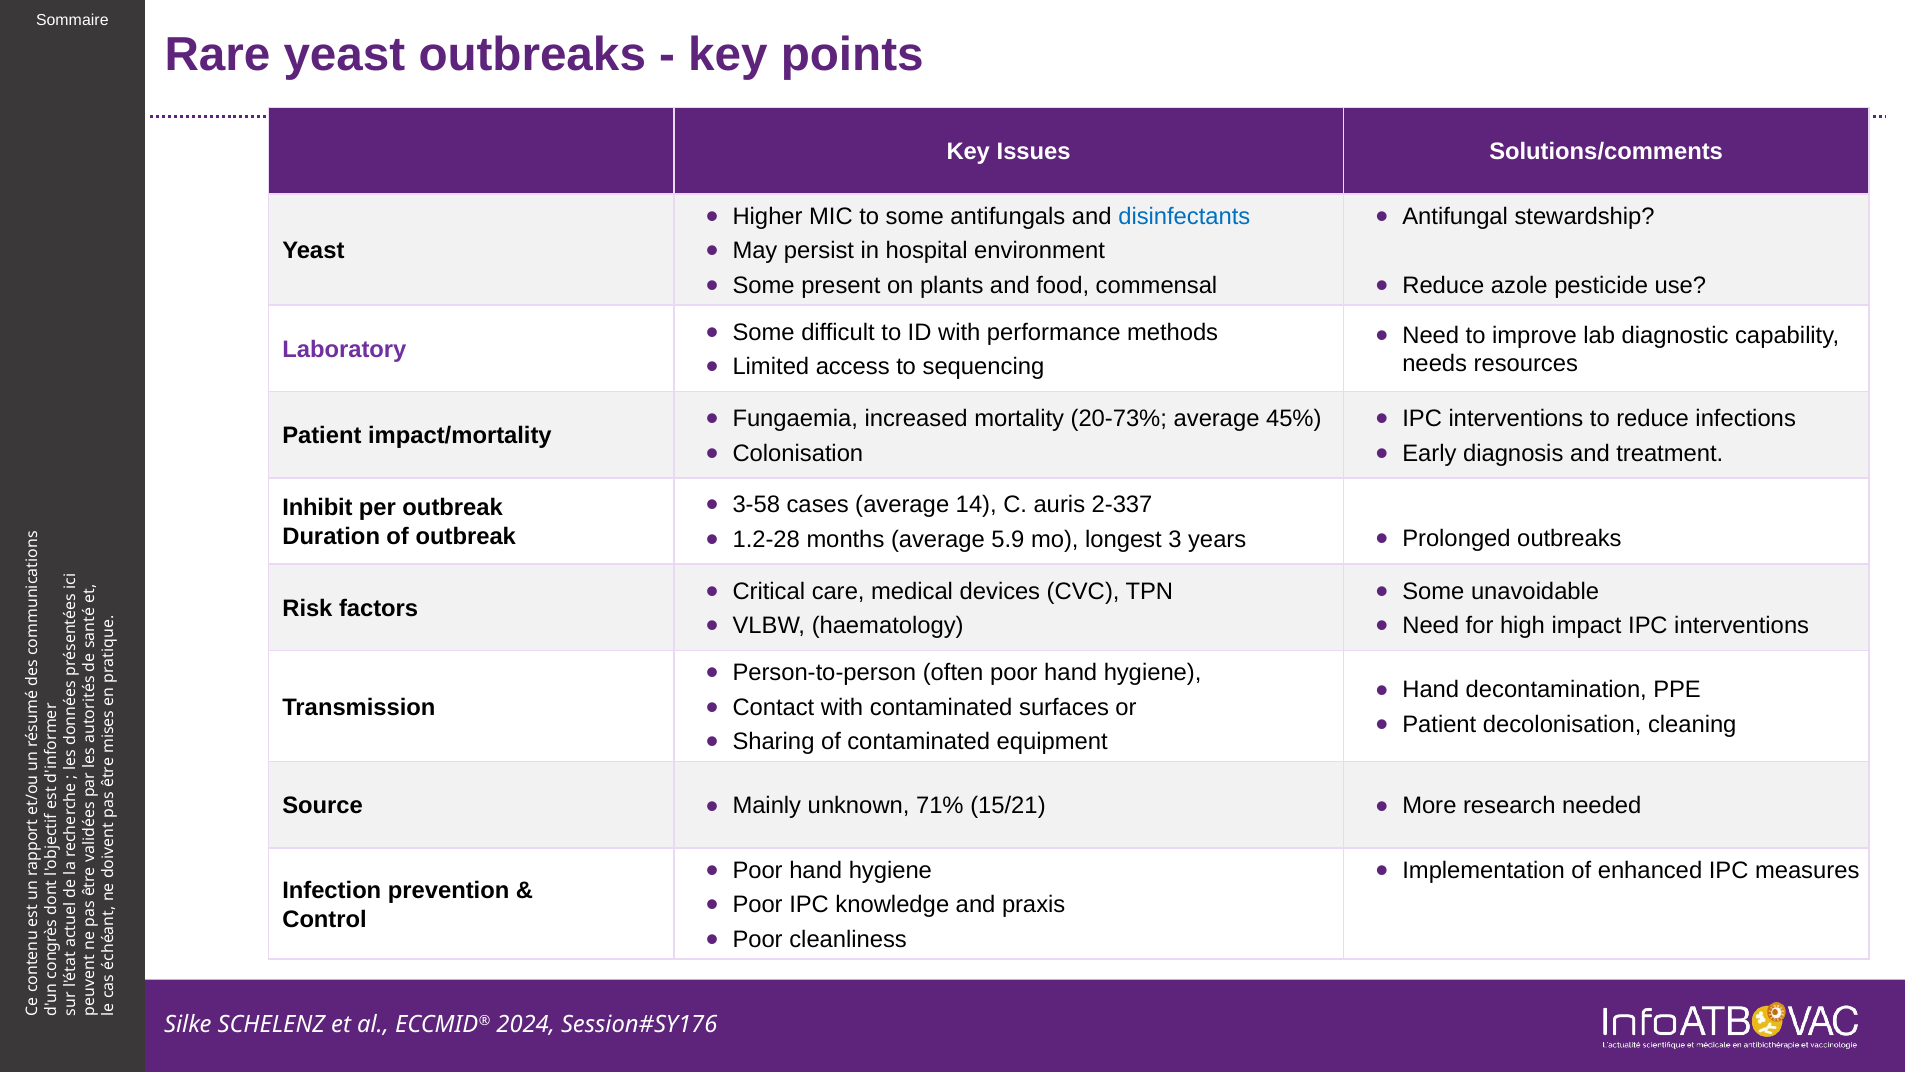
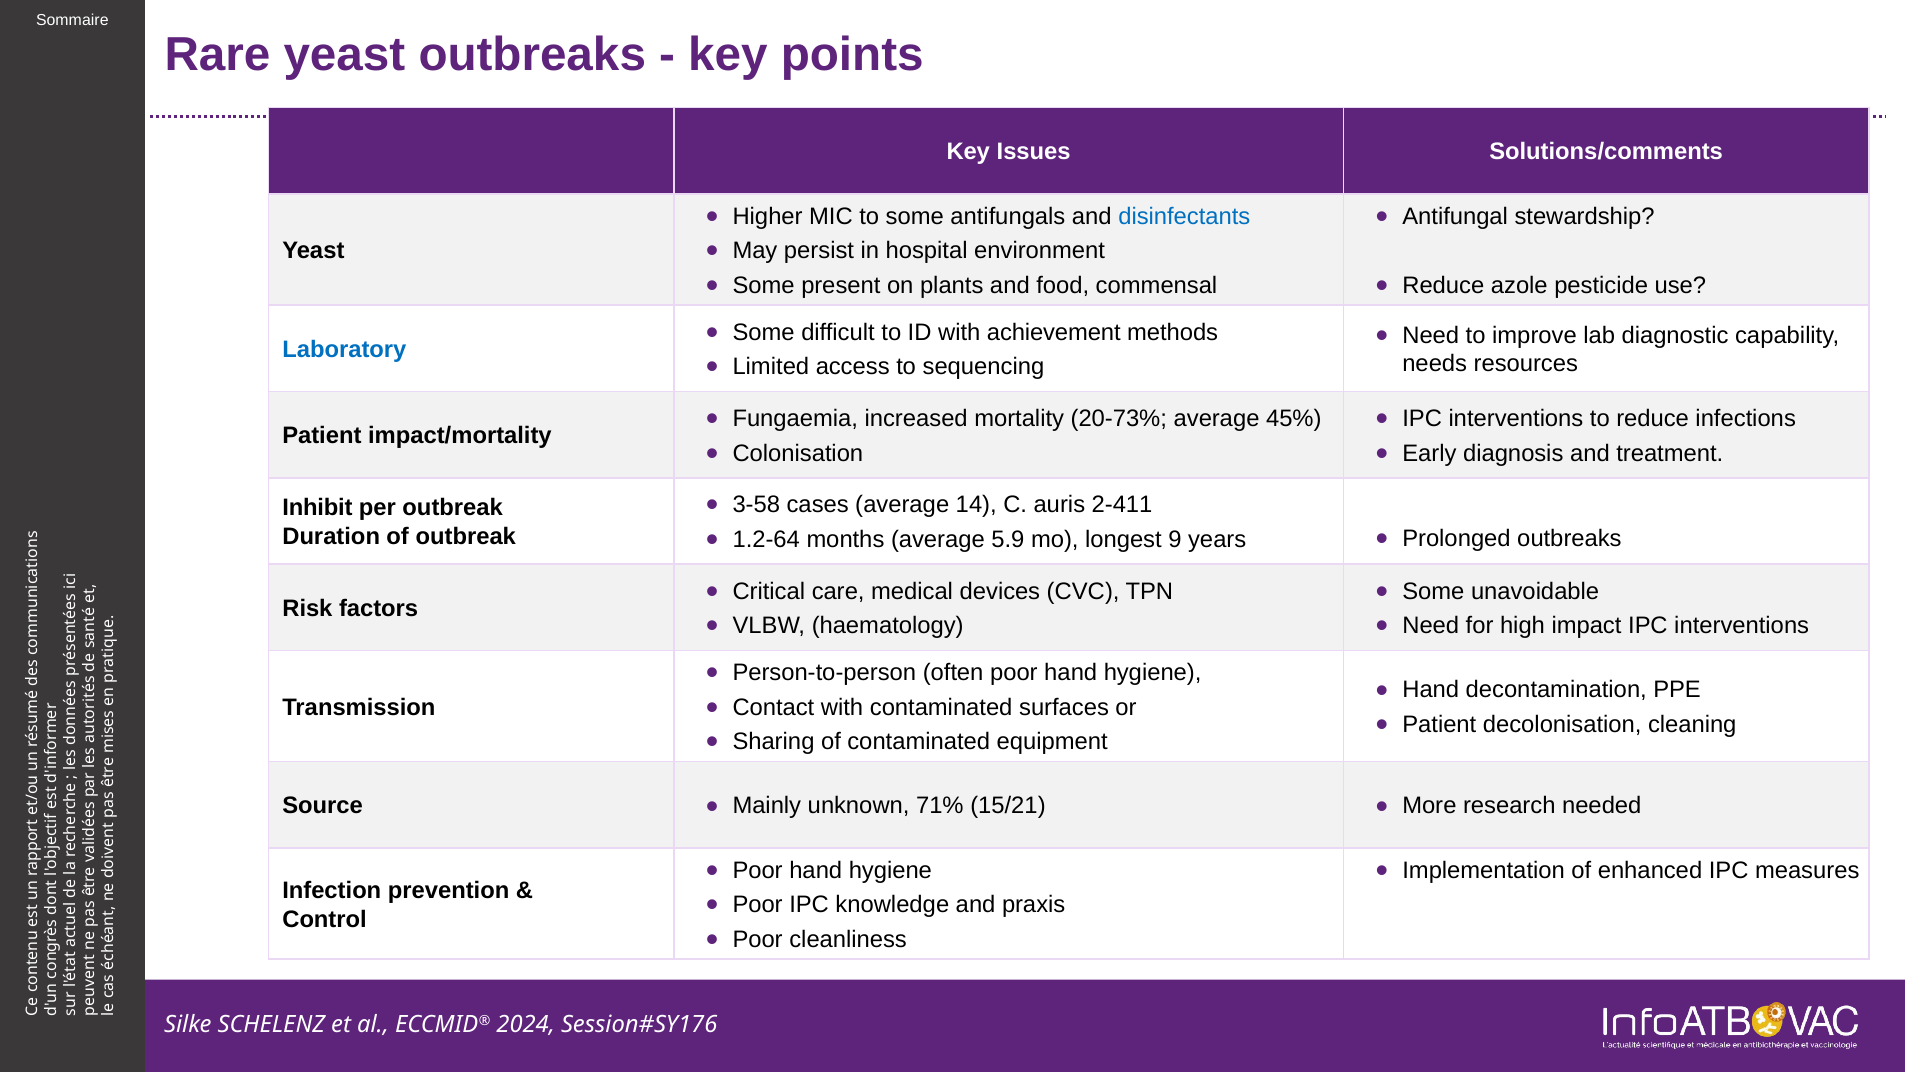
Laboratory colour: purple -> blue
performance: performance -> achievement
2-337: 2-337 -> 2-411
1.2-28: 1.2-28 -> 1.2-64
3: 3 -> 9
